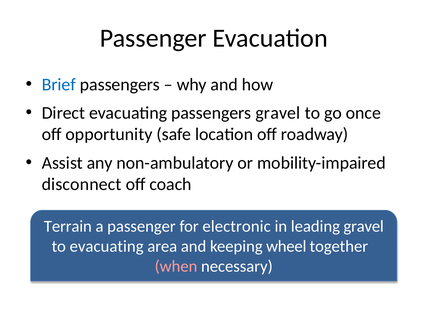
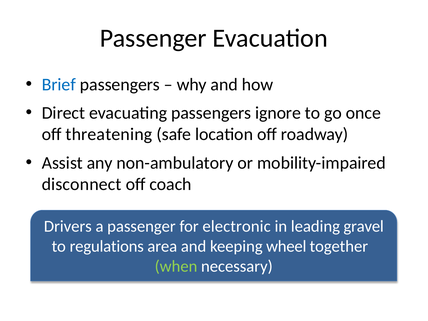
passengers gravel: gravel -> ignore
opportunity: opportunity -> threatening
Terrain: Terrain -> Drivers
to evacuating: evacuating -> regulations
when colour: pink -> light green
